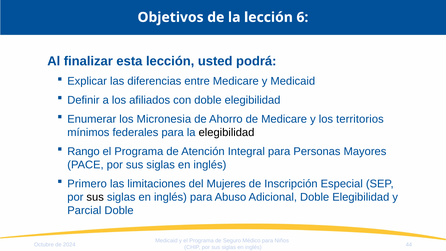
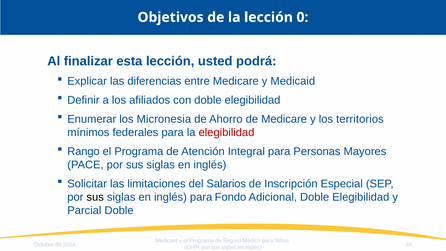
6: 6 -> 0
elegibilidad at (227, 132) colour: black -> red
Primero: Primero -> Solicitar
Mujeres: Mujeres -> Salarios
Abuso: Abuso -> Fondo
